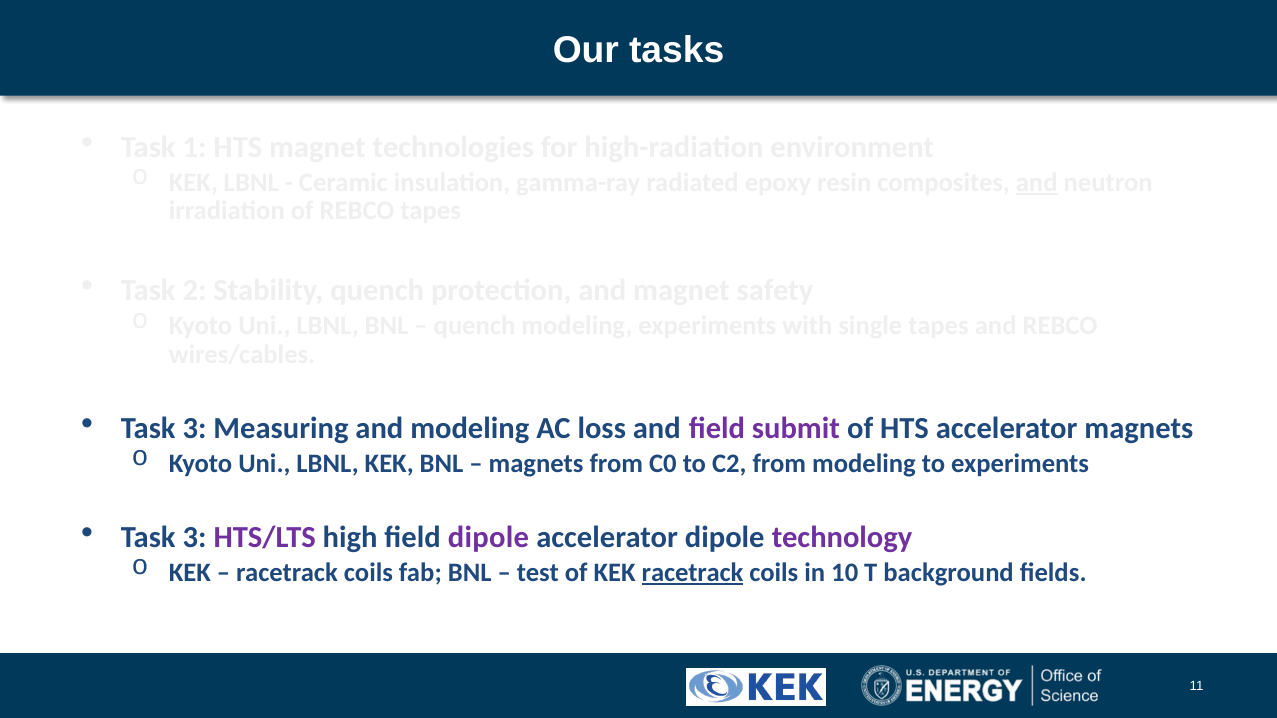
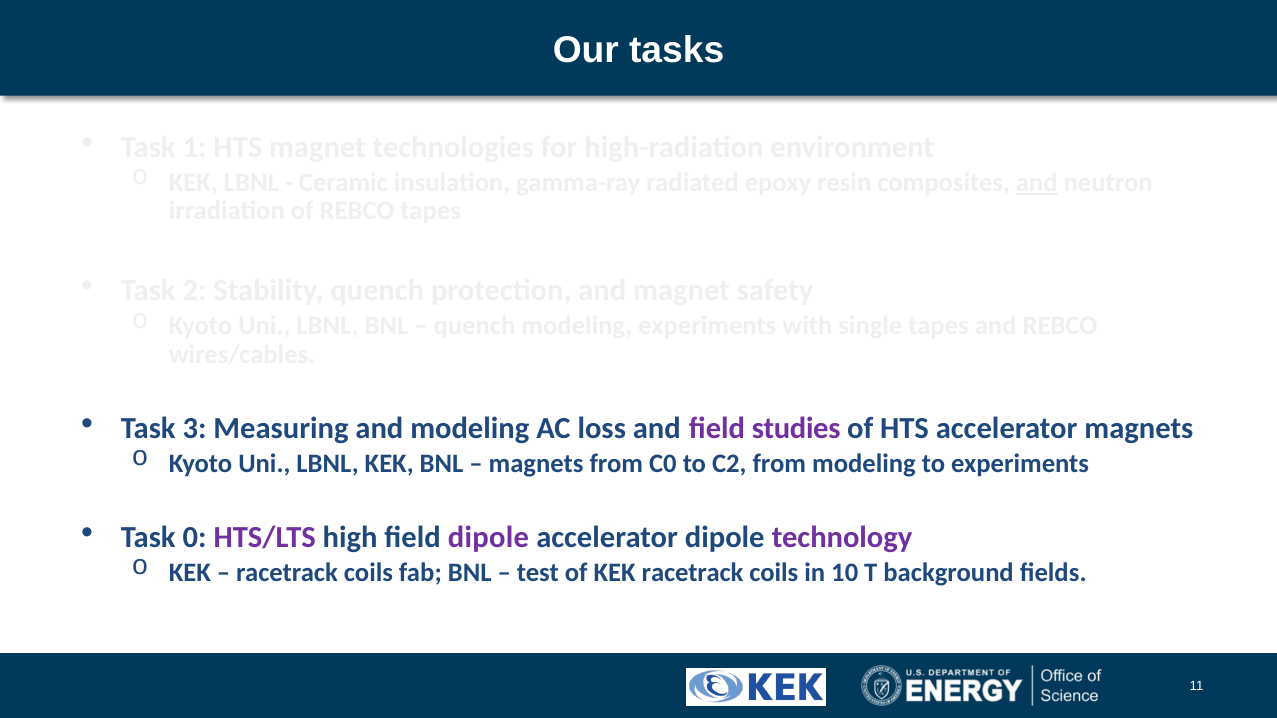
submit: submit -> studies
3 at (195, 537): 3 -> 0
racetrack at (693, 573) underline: present -> none
